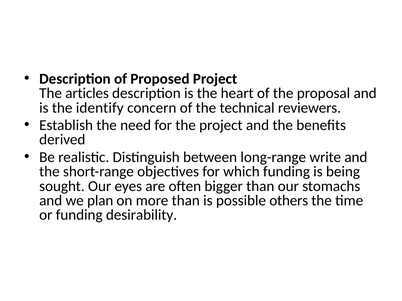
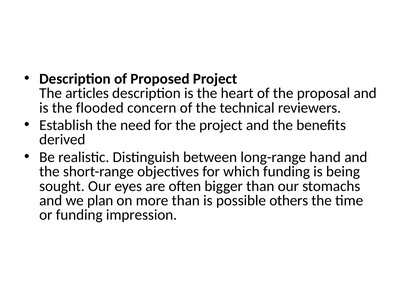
identify: identify -> flooded
write: write -> hand
desirability: desirability -> impression
